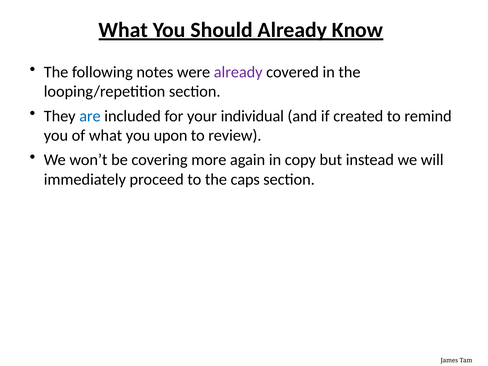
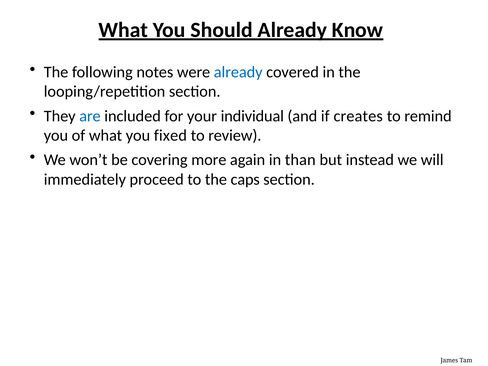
already at (238, 72) colour: purple -> blue
created: created -> creates
upon: upon -> fixed
copy: copy -> than
